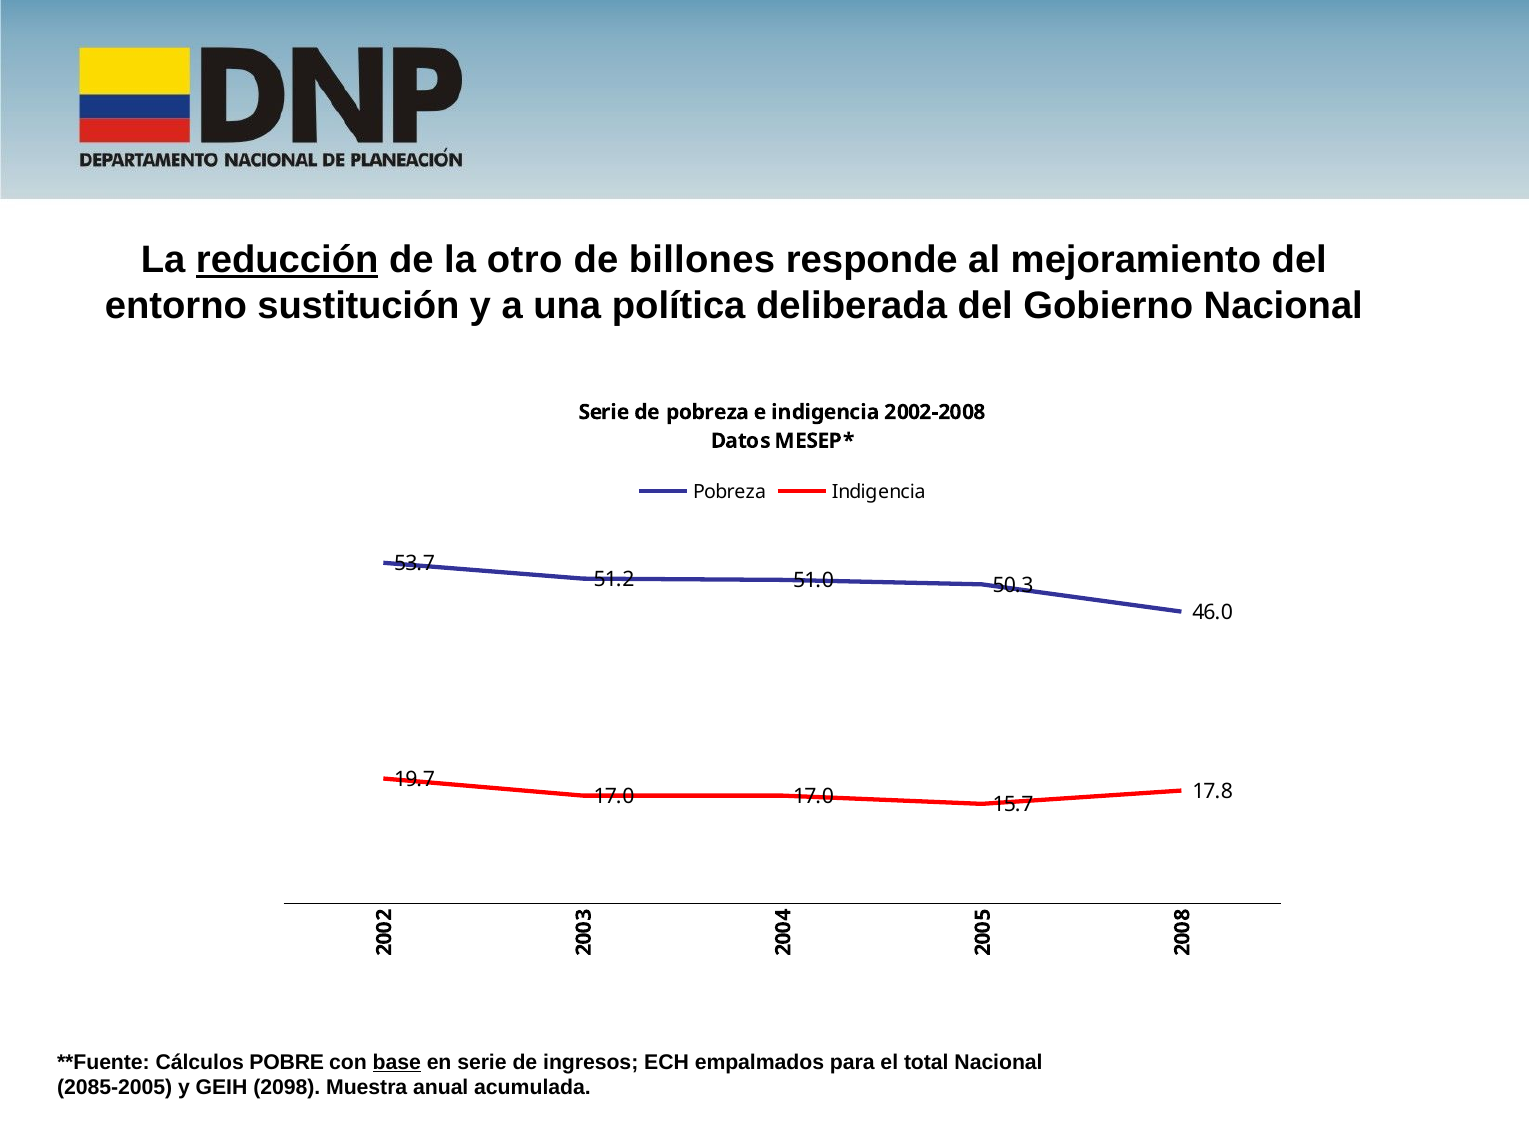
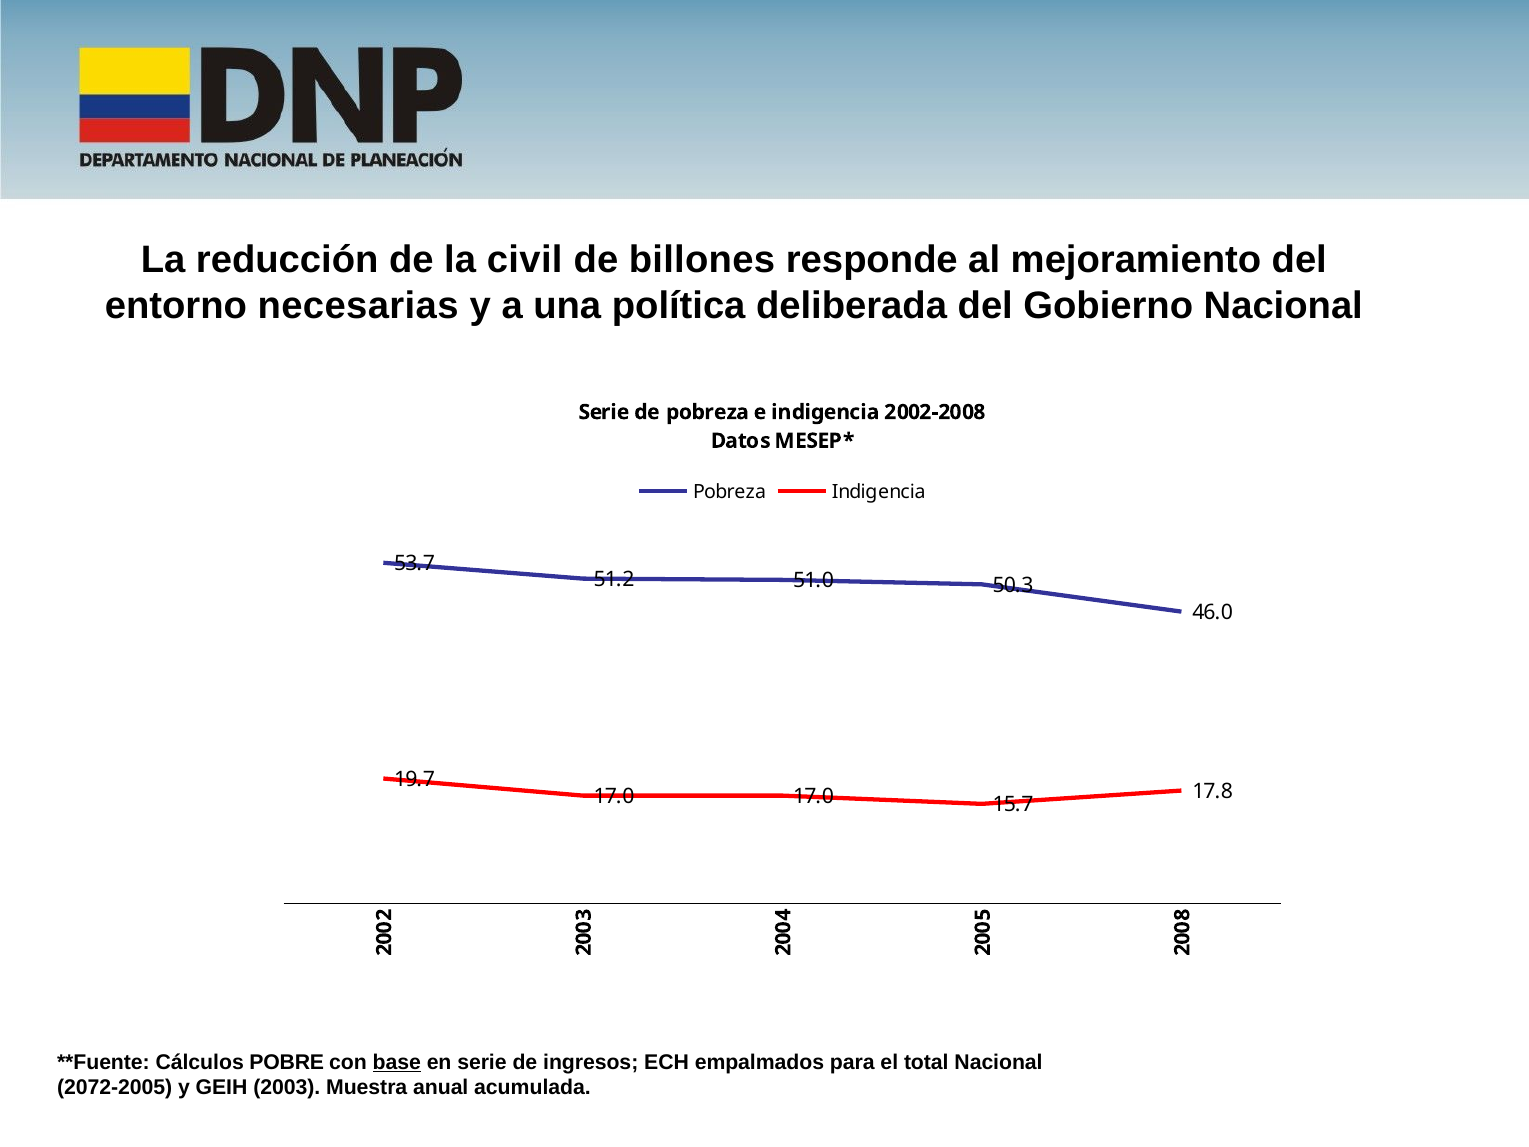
reducción underline: present -> none
otro: otro -> civil
sustitución: sustitución -> necesarias
2085-2005: 2085-2005 -> 2072-2005
2098: 2098 -> 2003
